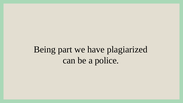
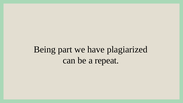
police: police -> repeat
